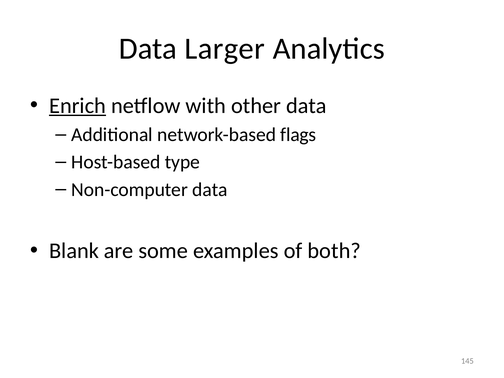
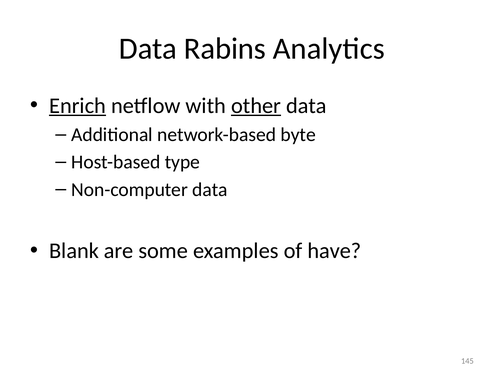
Larger: Larger -> Rabins
other underline: none -> present
flags: flags -> byte
both: both -> have
